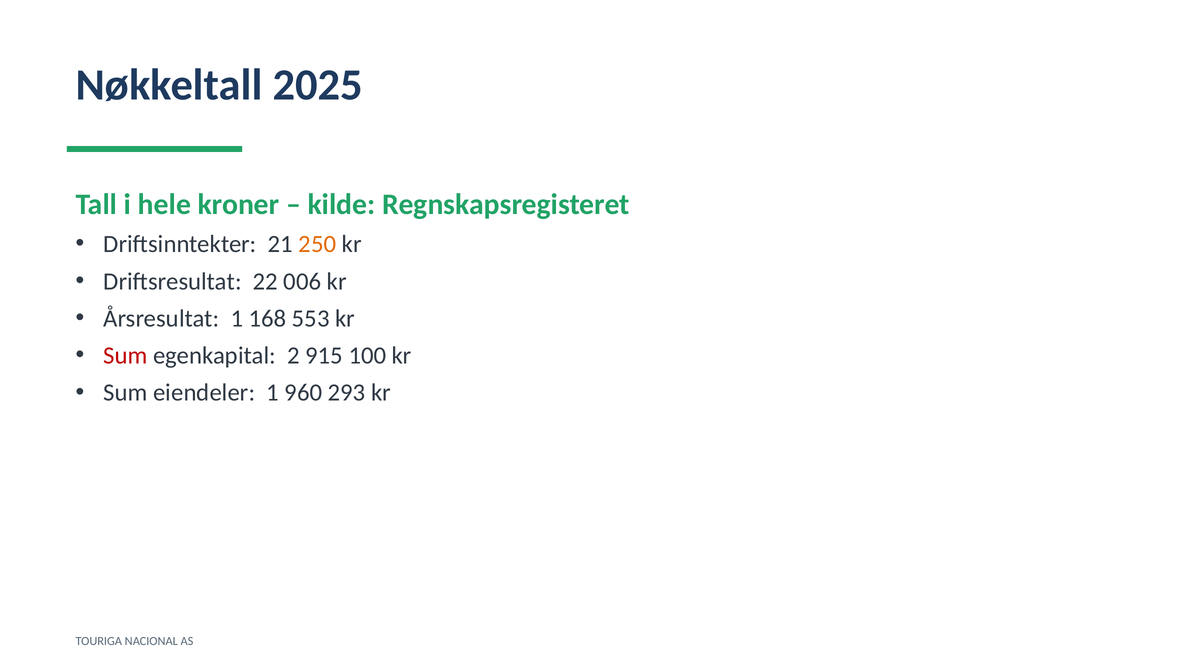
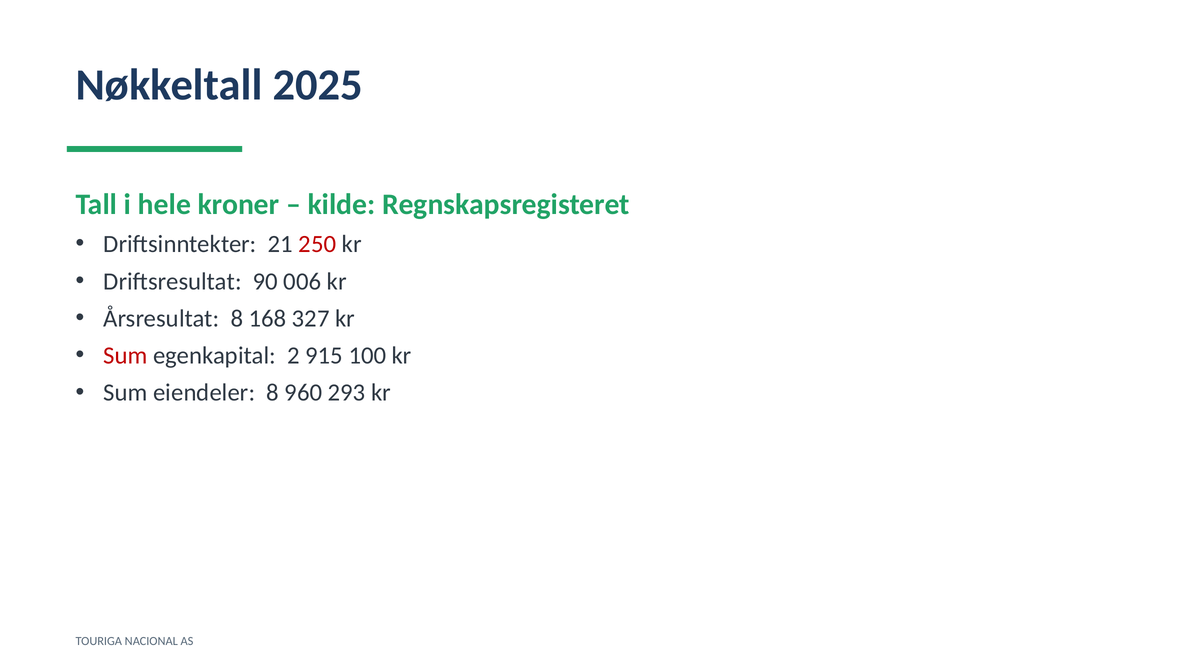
250 colour: orange -> red
22: 22 -> 90
Årsresultat 1: 1 -> 8
553: 553 -> 327
eiendeler 1: 1 -> 8
